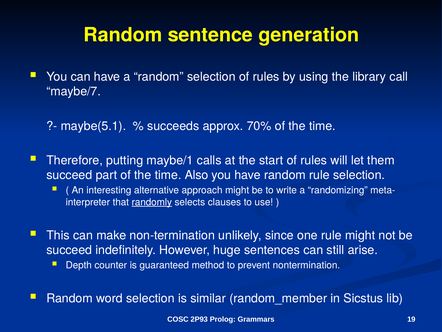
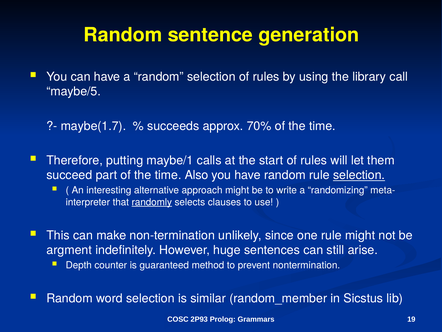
maybe/7: maybe/7 -> maybe/5
maybe(5.1: maybe(5.1 -> maybe(1.7
selection at (359, 175) underline: none -> present
succeed at (69, 250): succeed -> argment
